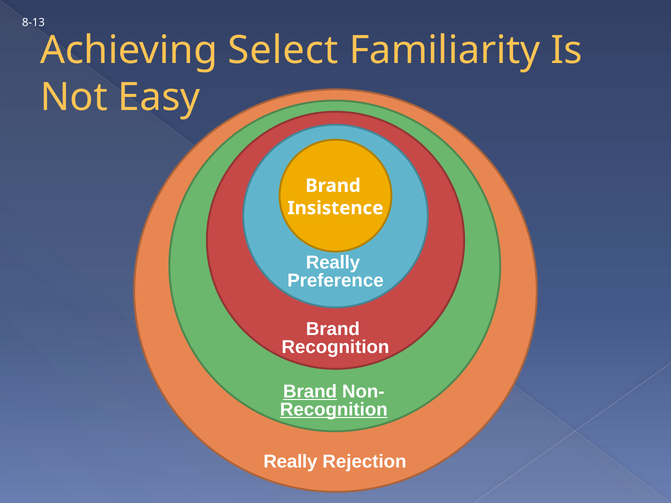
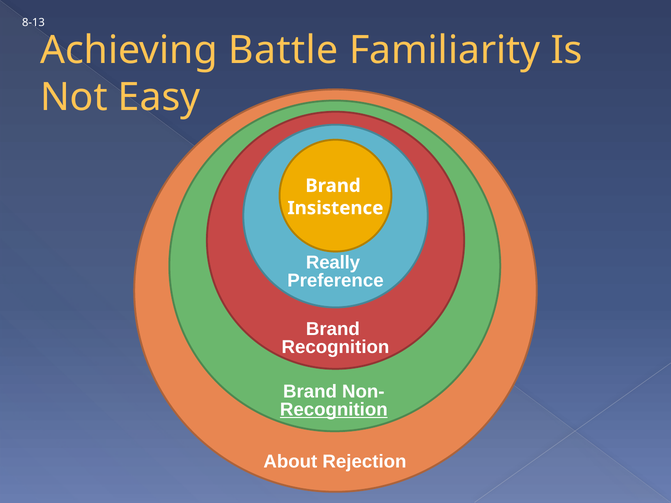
Select: Select -> Battle
Brand at (310, 392) underline: present -> none
Really at (290, 462): Really -> About
